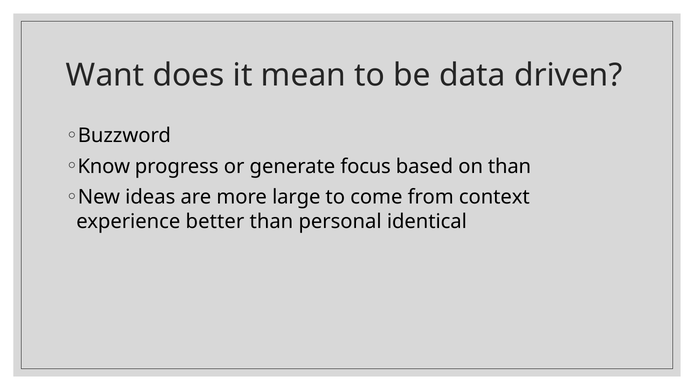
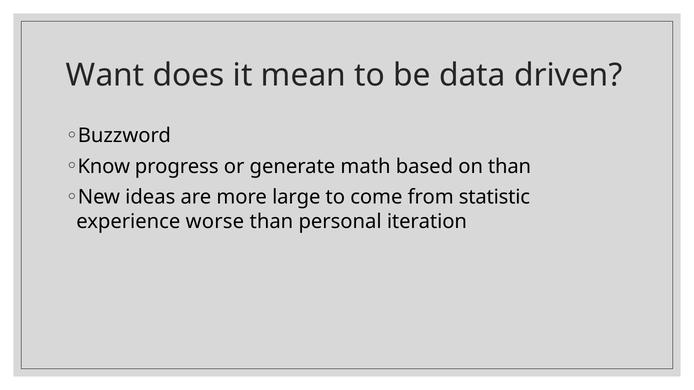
focus: focus -> math
context: context -> statistic
better: better -> worse
identical: identical -> iteration
